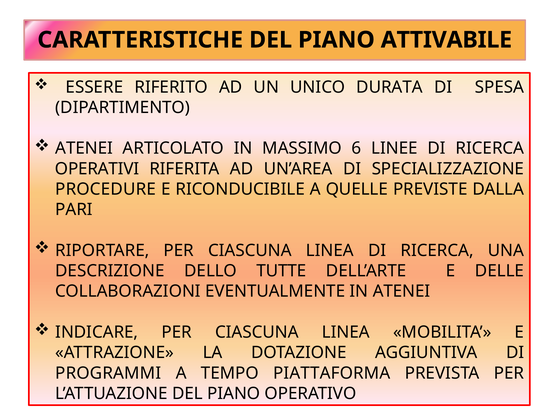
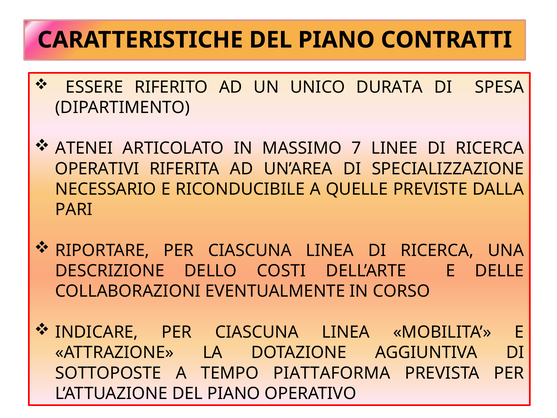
ATTIVABILE: ATTIVABILE -> CONTRATTI
6: 6 -> 7
PROCEDURE: PROCEDURE -> NECESSARIO
TUTTE: TUTTE -> COSTI
IN ATENEI: ATENEI -> CORSO
PROGRAMMI: PROGRAMMI -> SOTTOPOSTE
